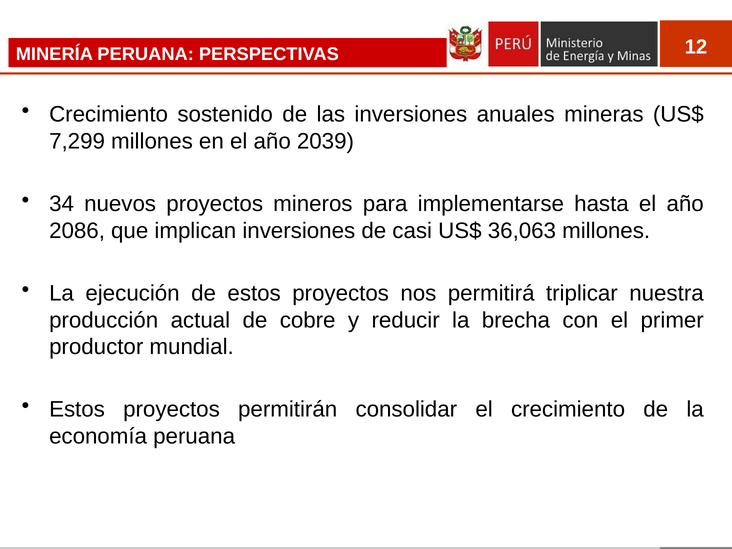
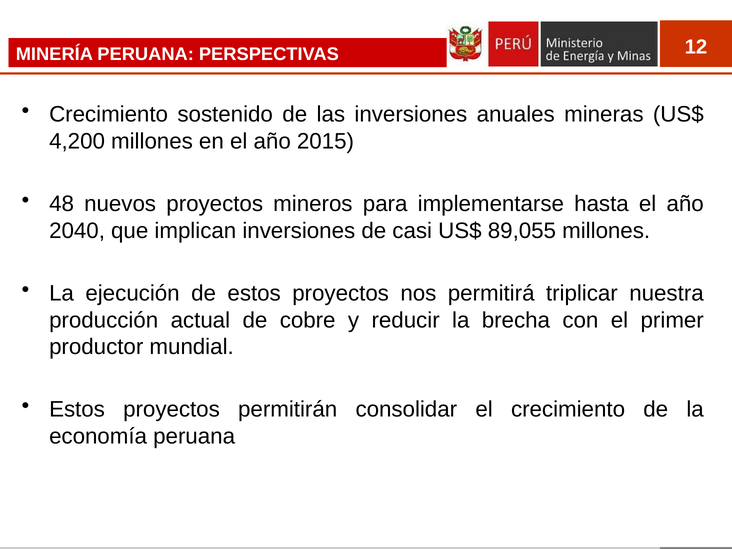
7,299: 7,299 -> 4,200
2039: 2039 -> 2015
34: 34 -> 48
2086: 2086 -> 2040
36,063: 36,063 -> 89,055
